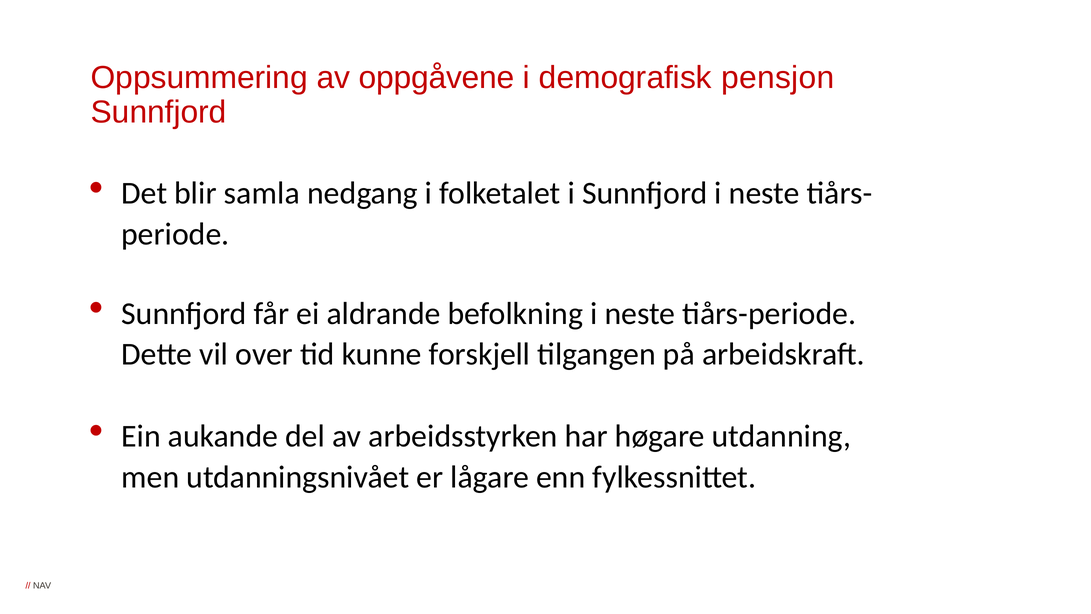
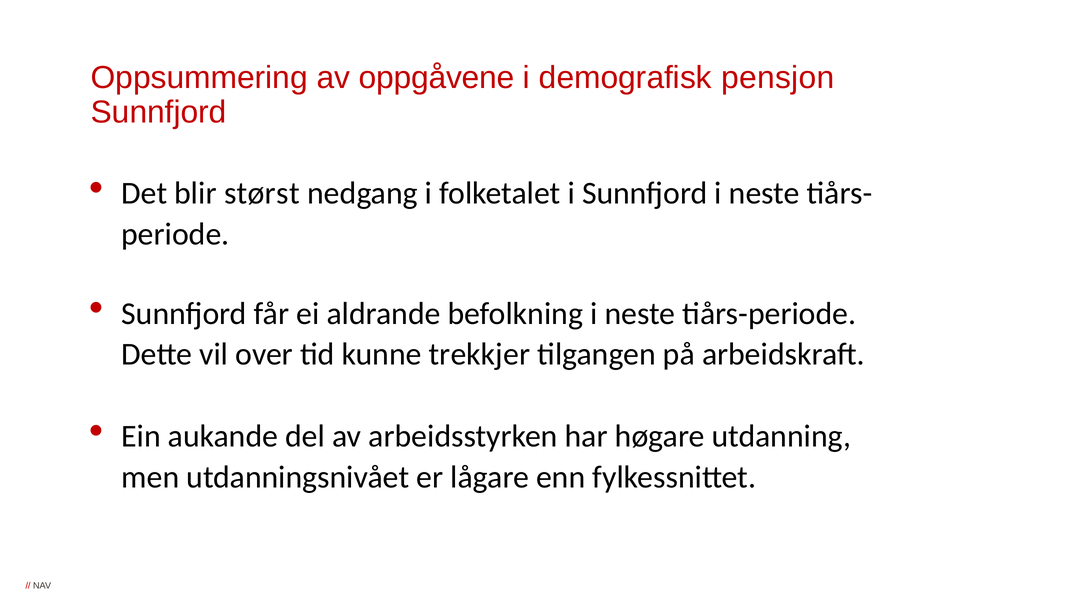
samla: samla -> størst
forskjell: forskjell -> trekkjer
